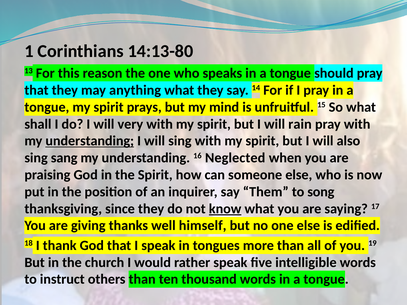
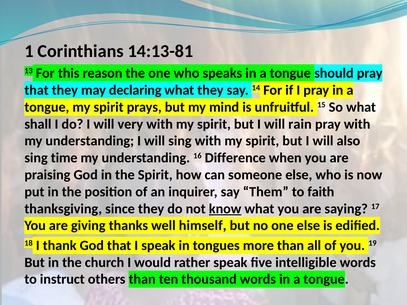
14:13-80: 14:13-80 -> 14:13-81
anything: anything -> declaring
understanding at (90, 141) underline: present -> none
sang: sang -> time
Neglected: Neglected -> Difference
song: song -> faith
